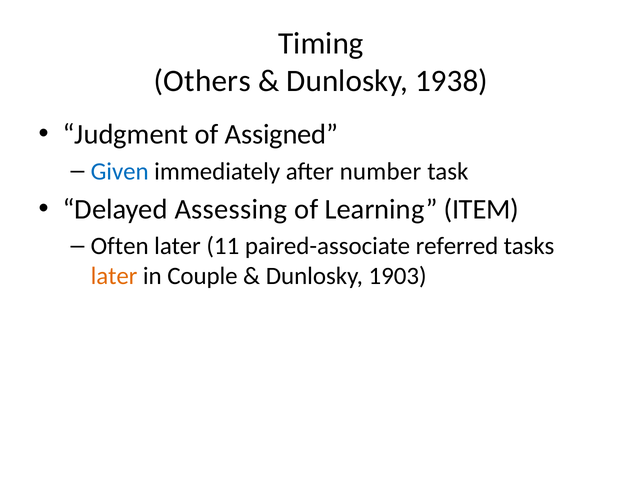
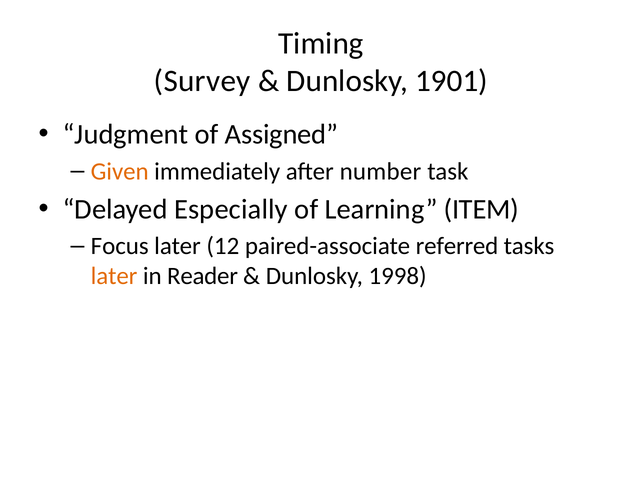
Others: Others -> Survey
1938: 1938 -> 1901
Given colour: blue -> orange
Assessing: Assessing -> Especially
Often: Often -> Focus
11: 11 -> 12
Couple: Couple -> Reader
1903: 1903 -> 1998
